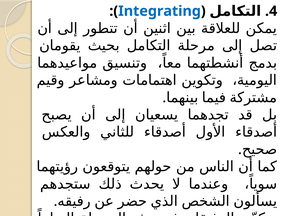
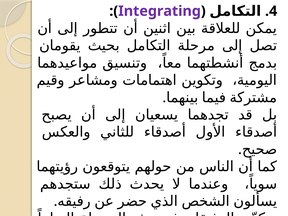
Integrating colour: blue -> purple
